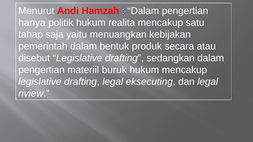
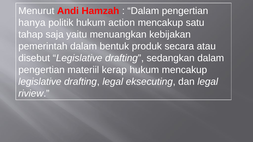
realita: realita -> action
buruk: buruk -> kerap
